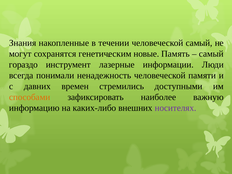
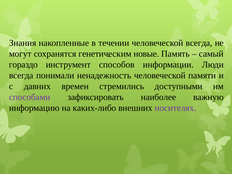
человеческой самый: самый -> всегда
лазерные: лазерные -> способов
способами colour: orange -> purple
